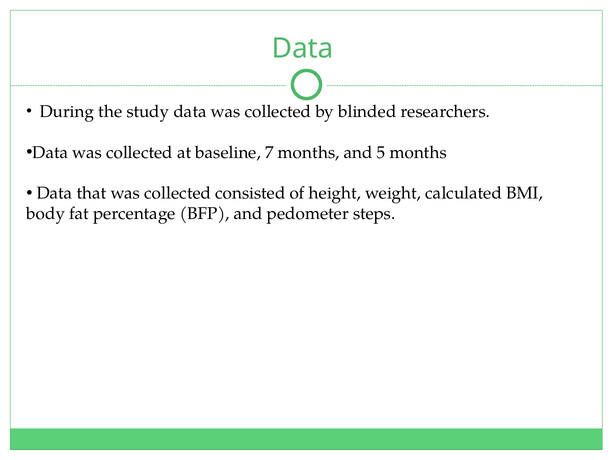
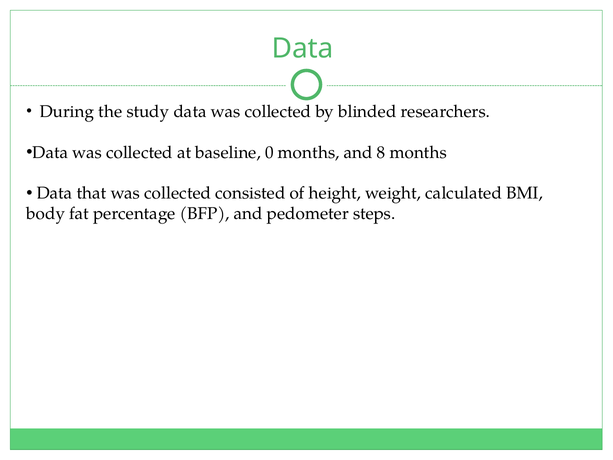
7: 7 -> 0
5: 5 -> 8
